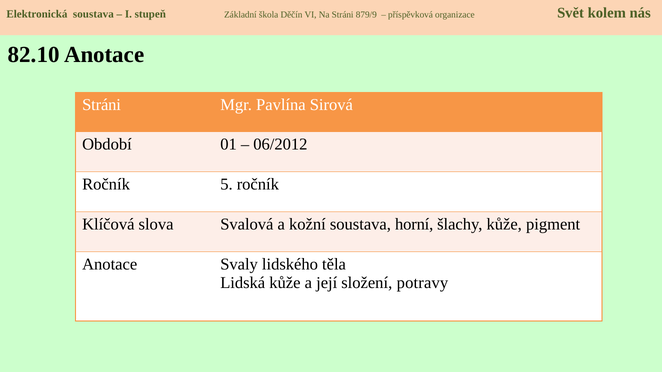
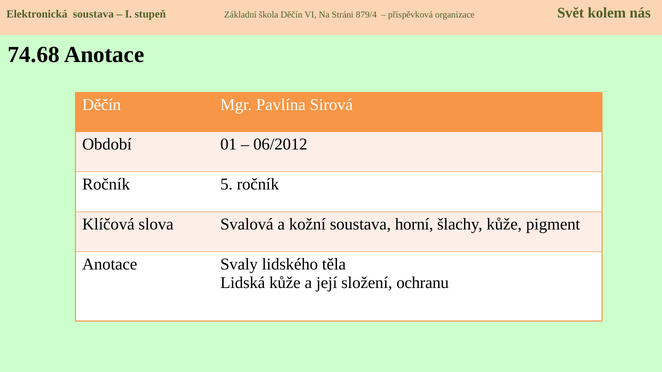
879/9: 879/9 -> 879/4
82.10: 82.10 -> 74.68
Stráni at (102, 105): Stráni -> Děčín
potravy: potravy -> ochranu
